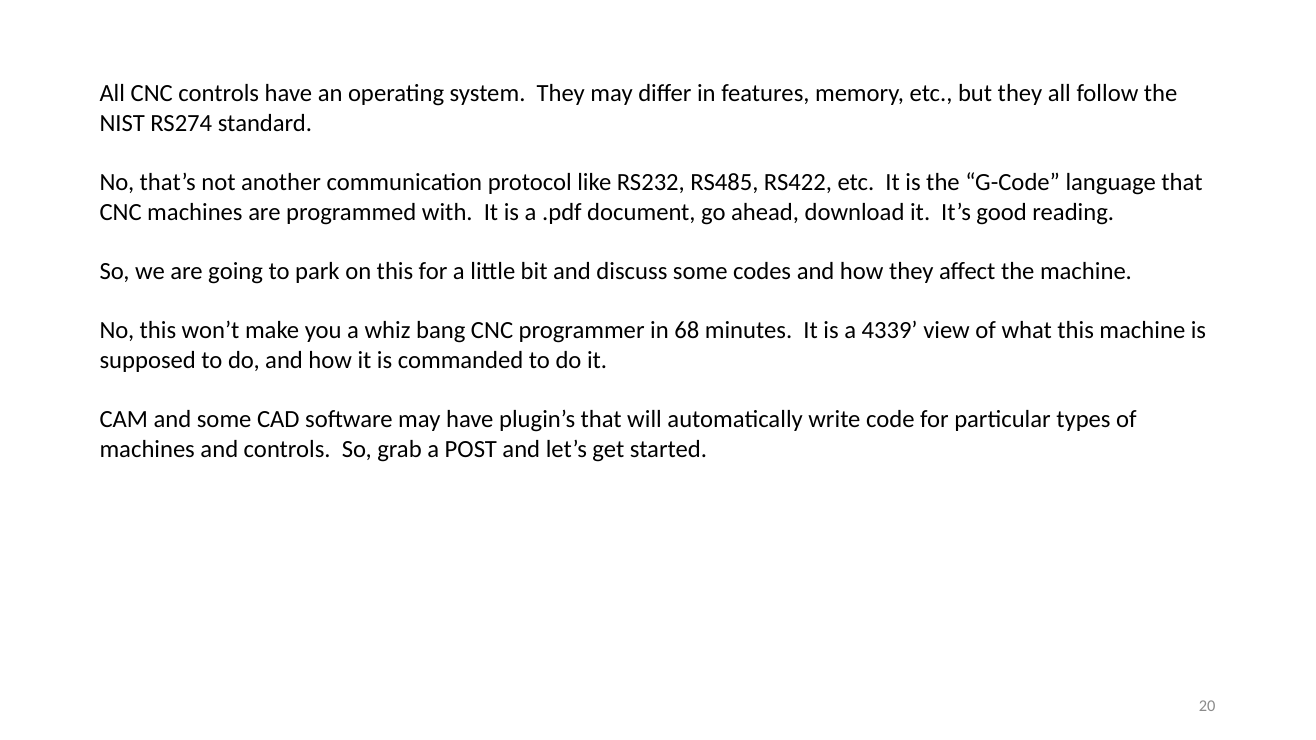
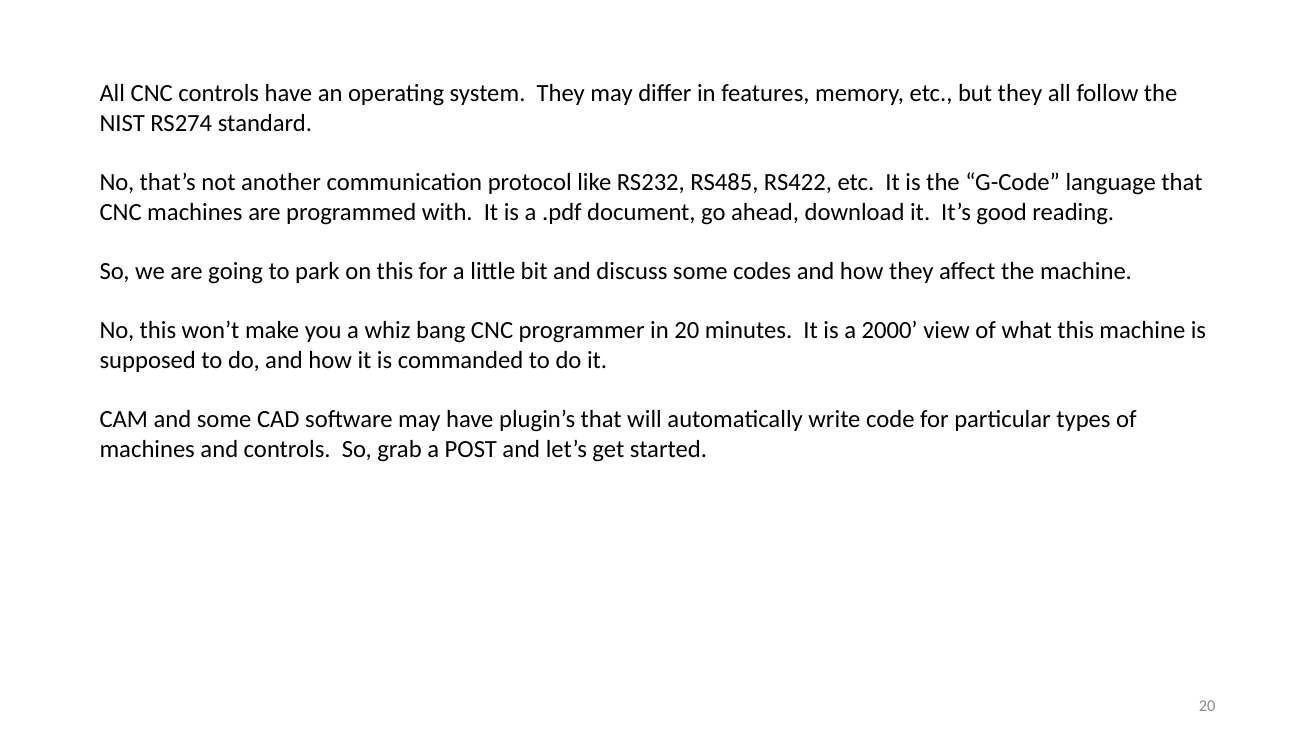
in 68: 68 -> 20
4339: 4339 -> 2000
